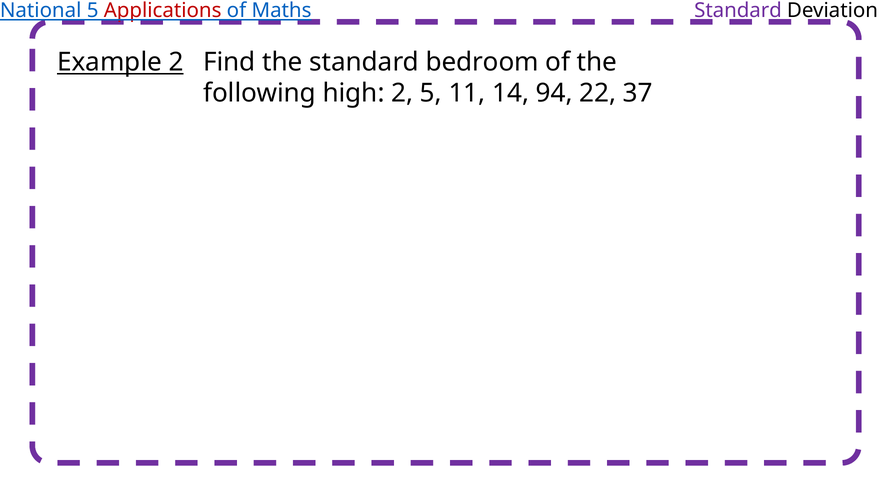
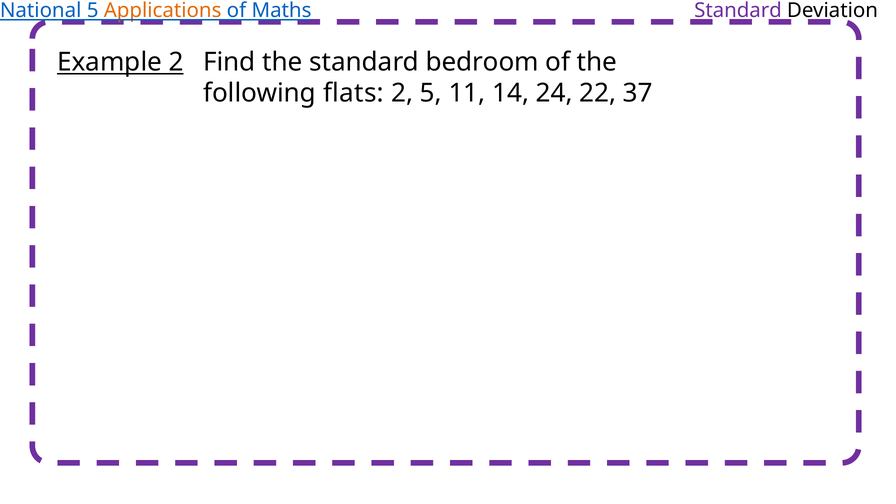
Applications colour: red -> orange
high: high -> flats
94: 94 -> 24
